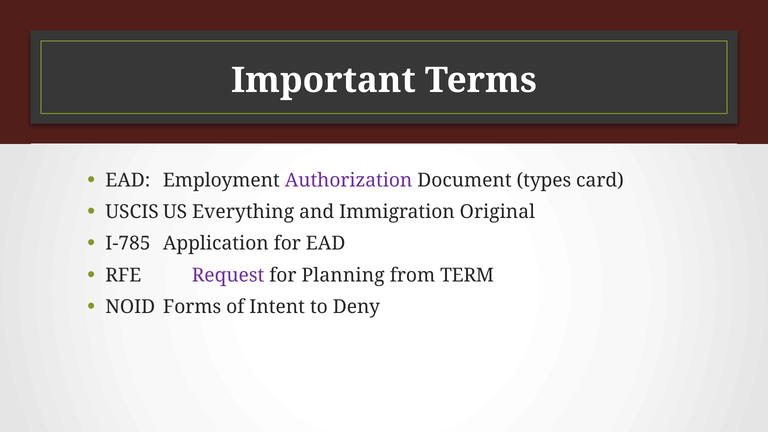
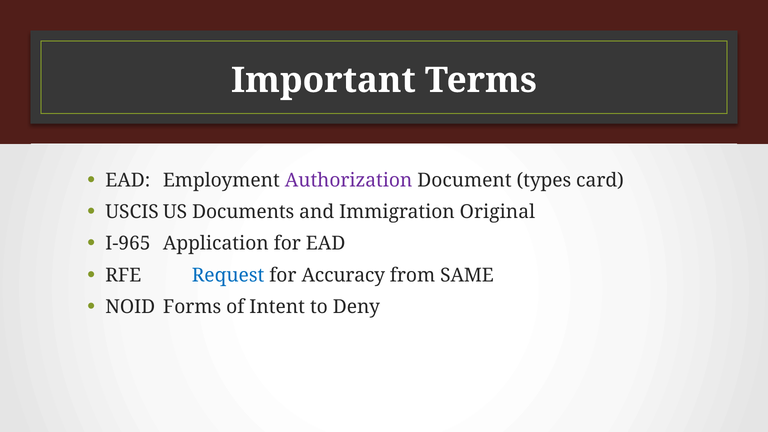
Everything: Everything -> Documents
I-785: I-785 -> I-965
Request colour: purple -> blue
Planning: Planning -> Accuracy
TERM: TERM -> SAME
